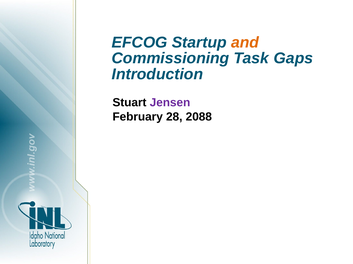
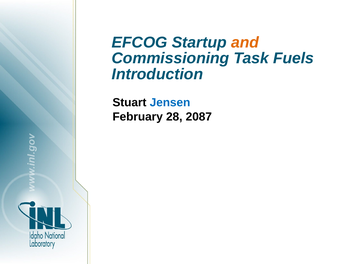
Gaps: Gaps -> Fuels
Jensen colour: purple -> blue
2088: 2088 -> 2087
